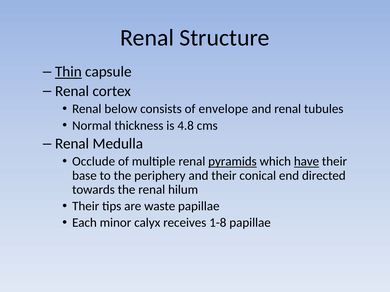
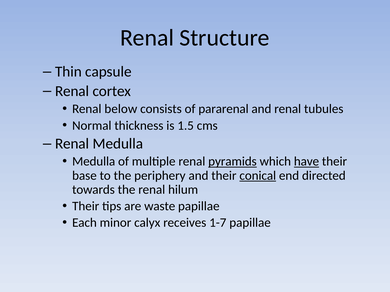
Thin underline: present -> none
envelope: envelope -> pararenal
4.8: 4.8 -> 1.5
Occlude at (94, 162): Occlude -> Medulla
conical underline: none -> present
1-8: 1-8 -> 1-7
